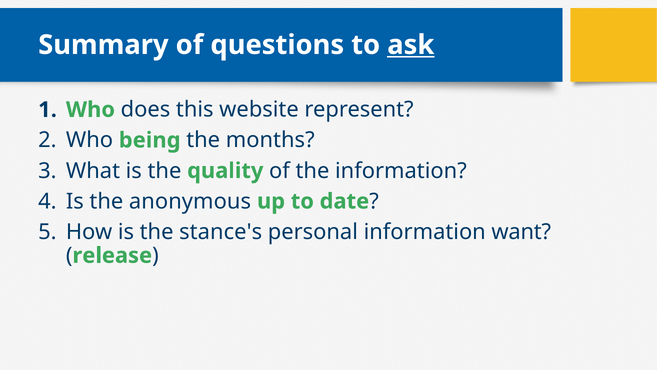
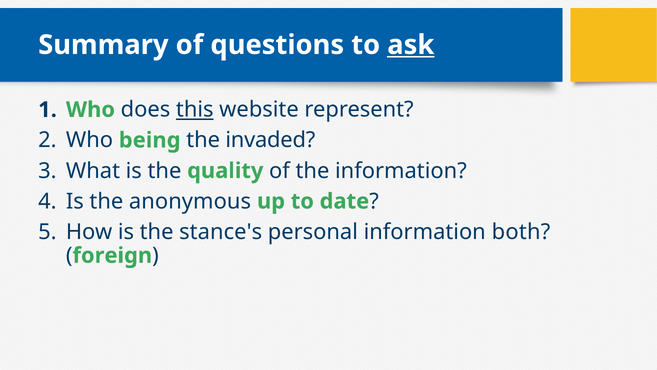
this underline: none -> present
months: months -> invaded
want: want -> both
release: release -> foreign
